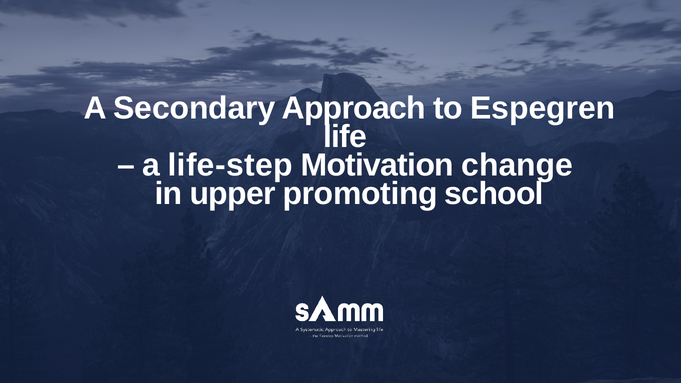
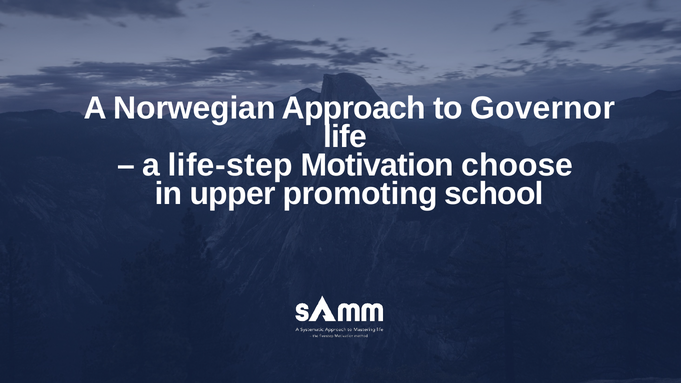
Secondary: Secondary -> Norwegian
Espegren: Espegren -> Governor
change: change -> choose
